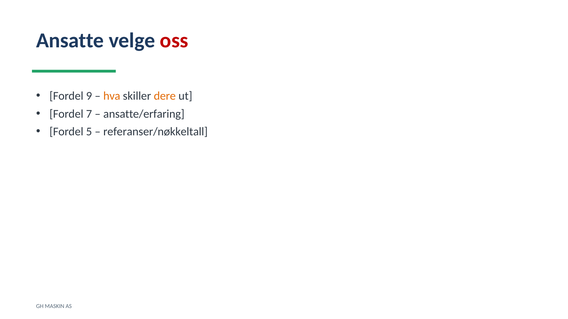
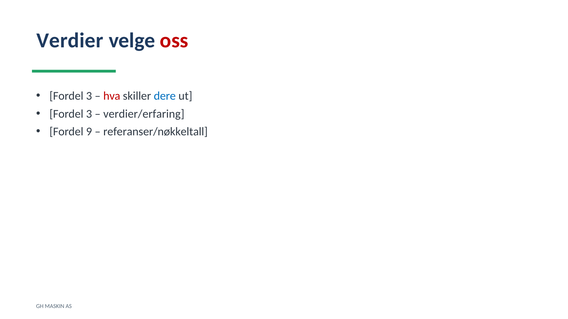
Ansatte: Ansatte -> Verdier
9 at (89, 96): 9 -> 3
hva colour: orange -> red
dere colour: orange -> blue
7 at (89, 114): 7 -> 3
ansatte/erfaring: ansatte/erfaring -> verdier/erfaring
5: 5 -> 9
